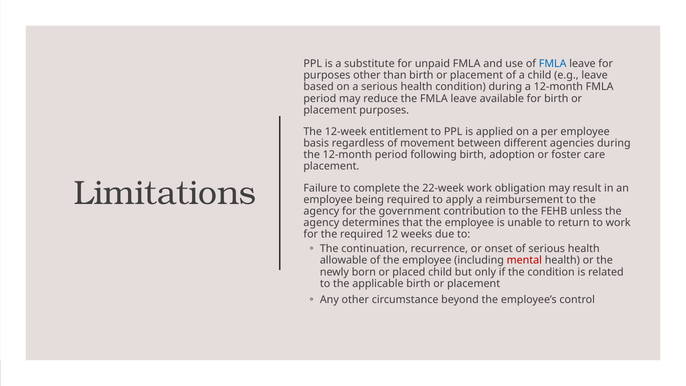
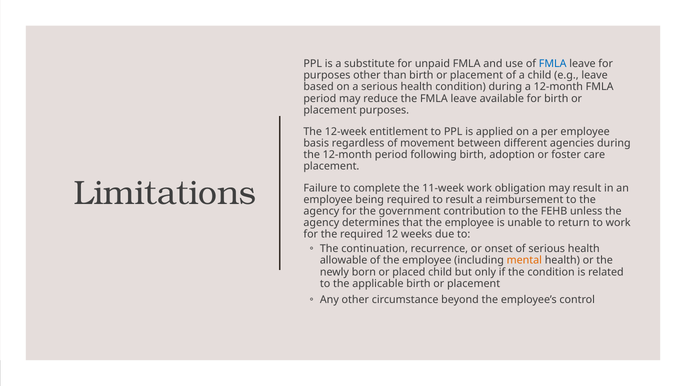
22-week: 22-week -> 11-week
to apply: apply -> result
mental colour: red -> orange
